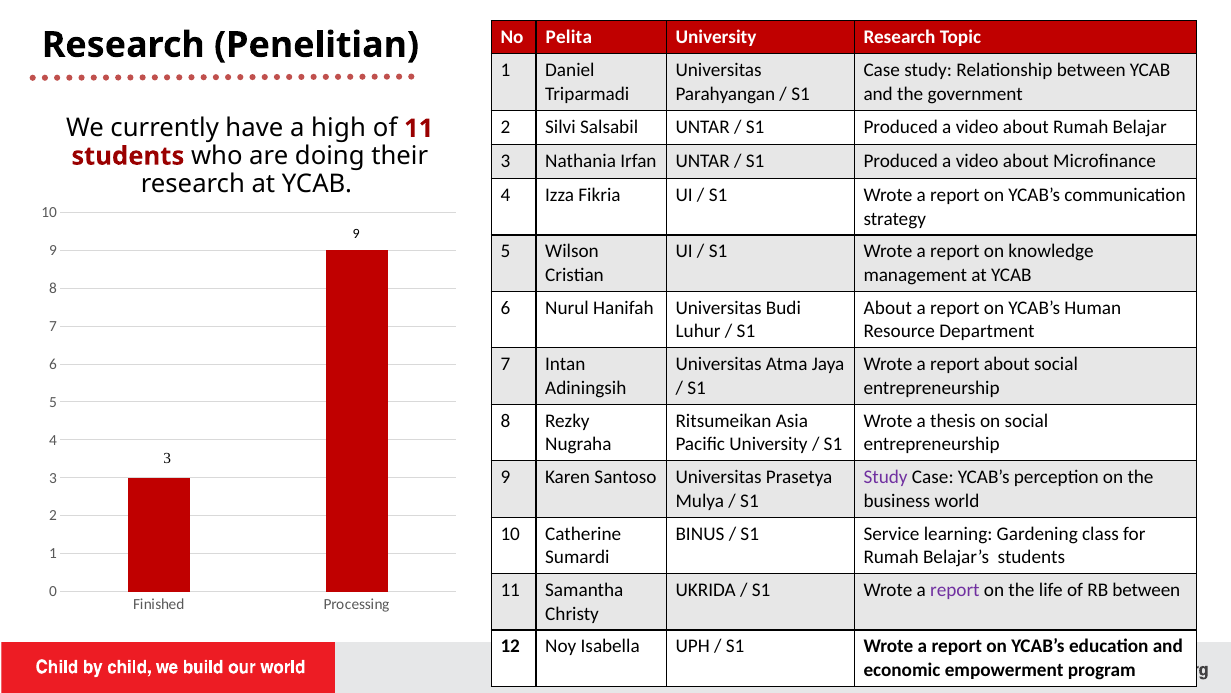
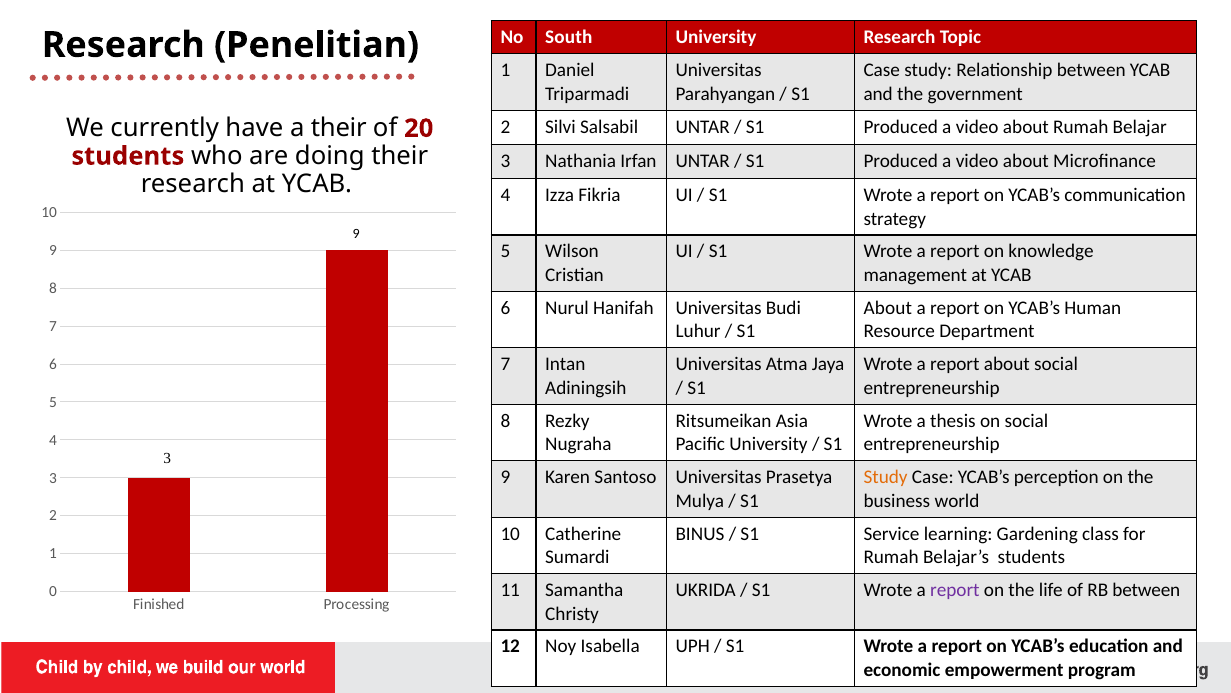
Pelita: Pelita -> South
a high: high -> their
of 11: 11 -> 20
Study at (886, 477) colour: purple -> orange
